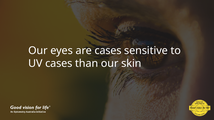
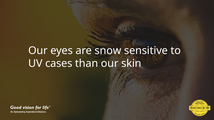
are cases: cases -> snow
